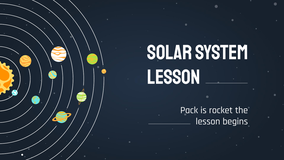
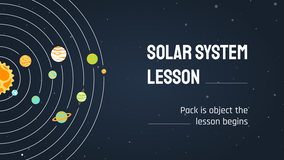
rocket: rocket -> object
